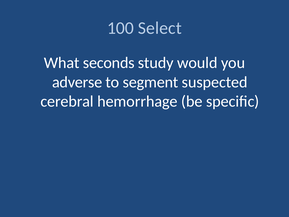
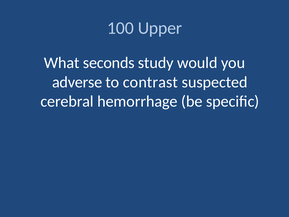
Select: Select -> Upper
segment: segment -> contrast
